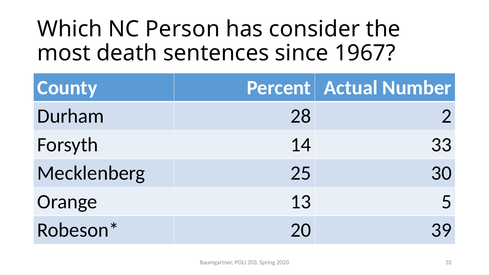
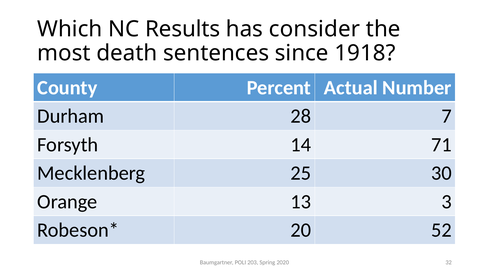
Person: Person -> Results
1967: 1967 -> 1918
2: 2 -> 7
33: 33 -> 71
5: 5 -> 3
39: 39 -> 52
